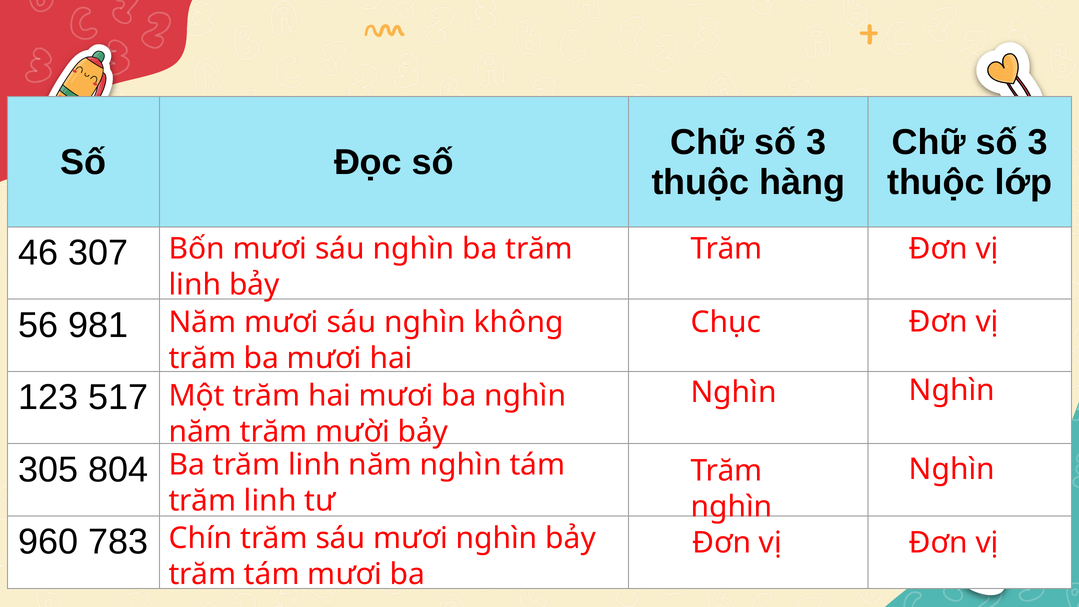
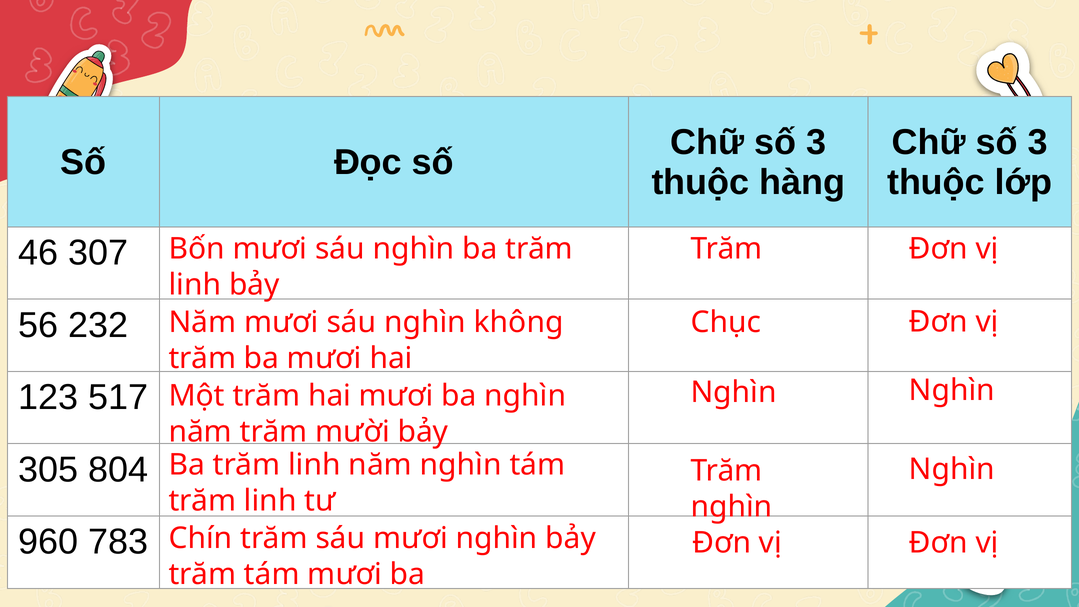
981: 981 -> 232
